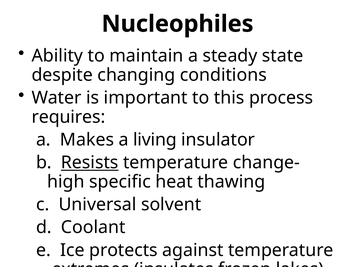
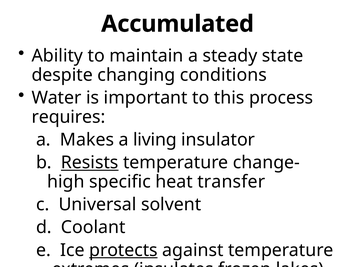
Nucleophiles: Nucleophiles -> Accumulated
thawing: thawing -> transfer
protects underline: none -> present
